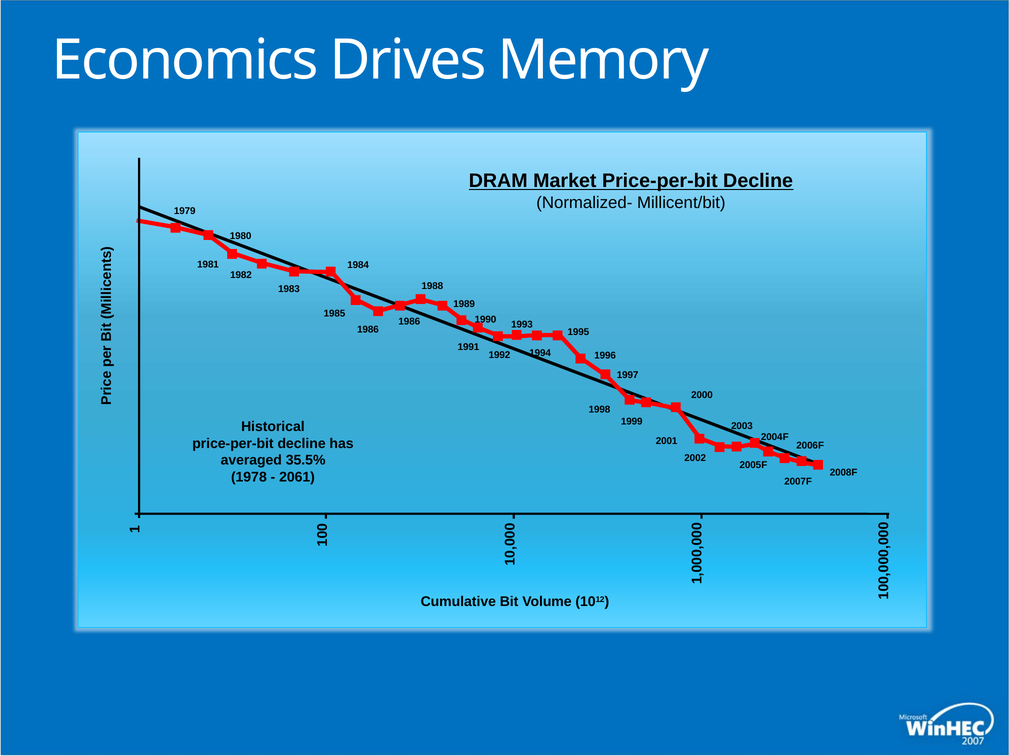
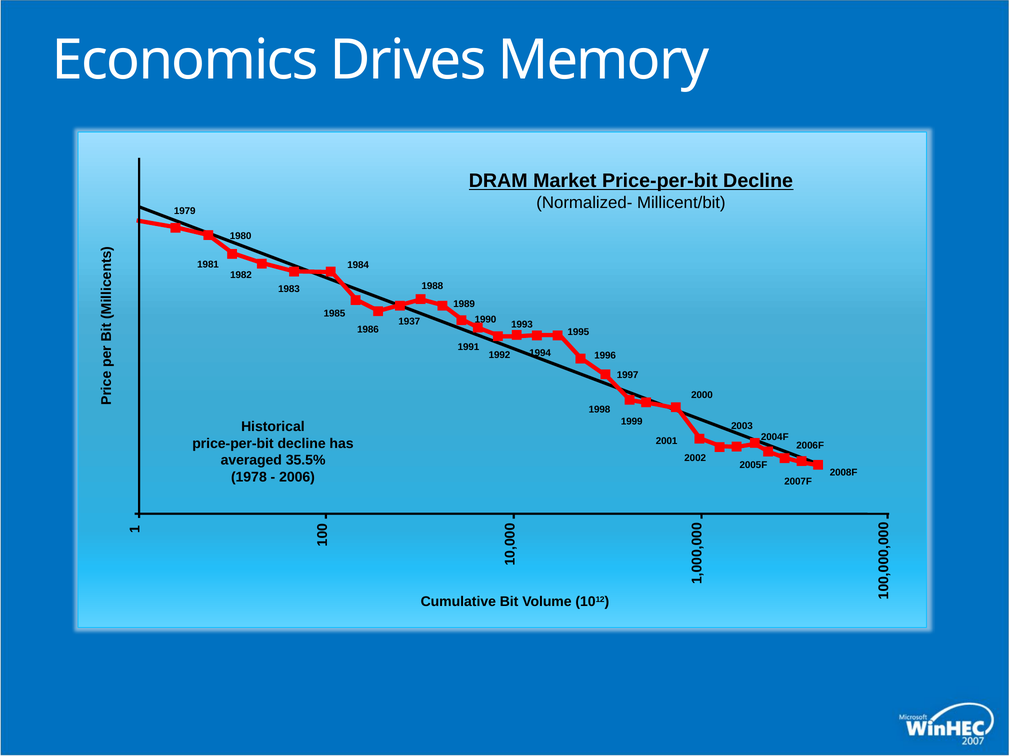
1986 at (409, 322): 1986 -> 1937
2061: 2061 -> 2006
